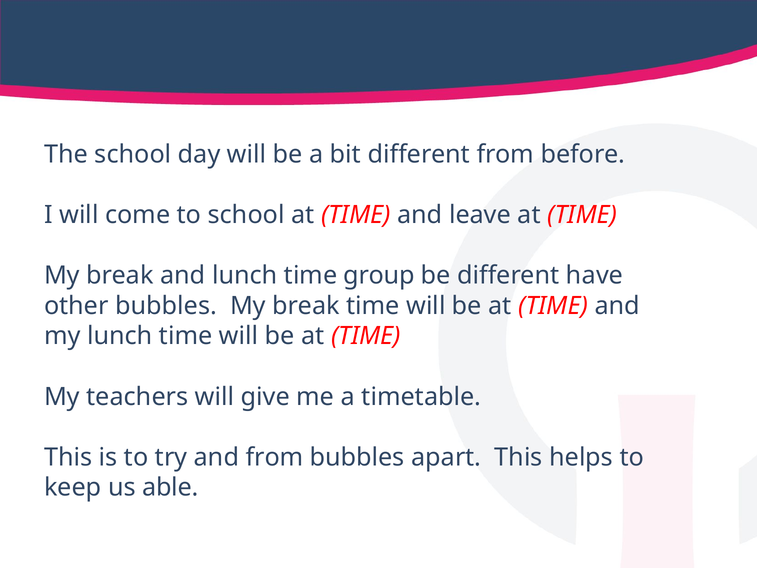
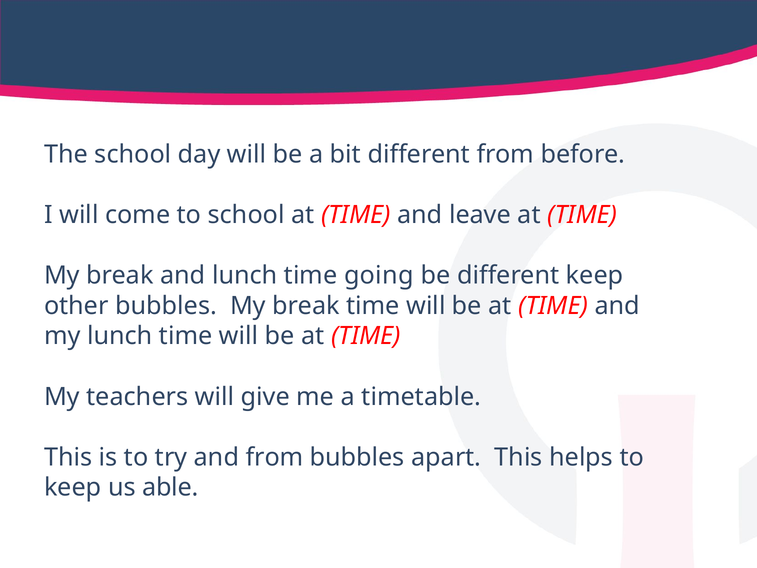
group: group -> going
different have: have -> keep
